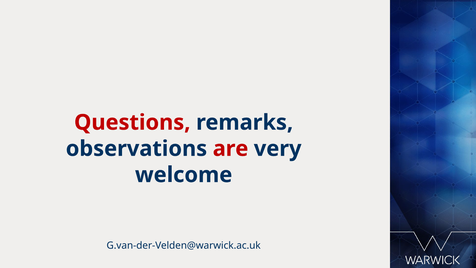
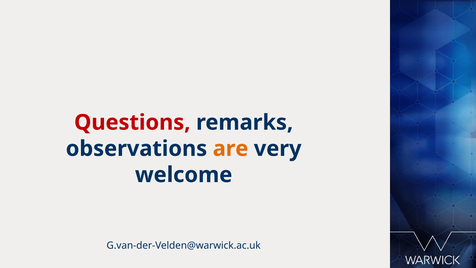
are colour: red -> orange
